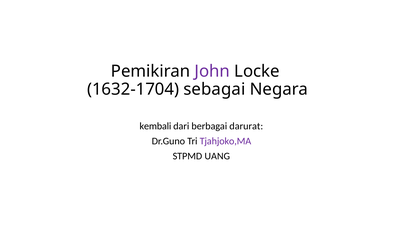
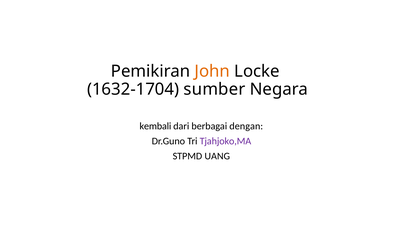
John colour: purple -> orange
sebagai: sebagai -> sumber
darurat: darurat -> dengan
